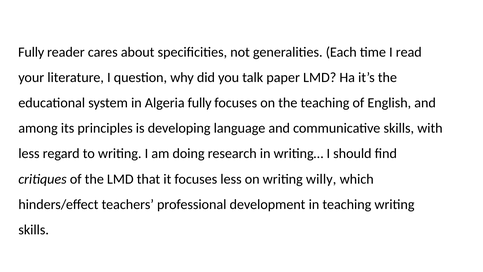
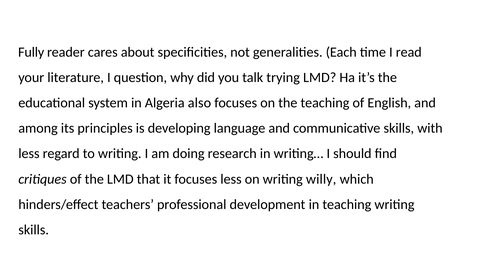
paper: paper -> trying
Algeria fully: fully -> also
